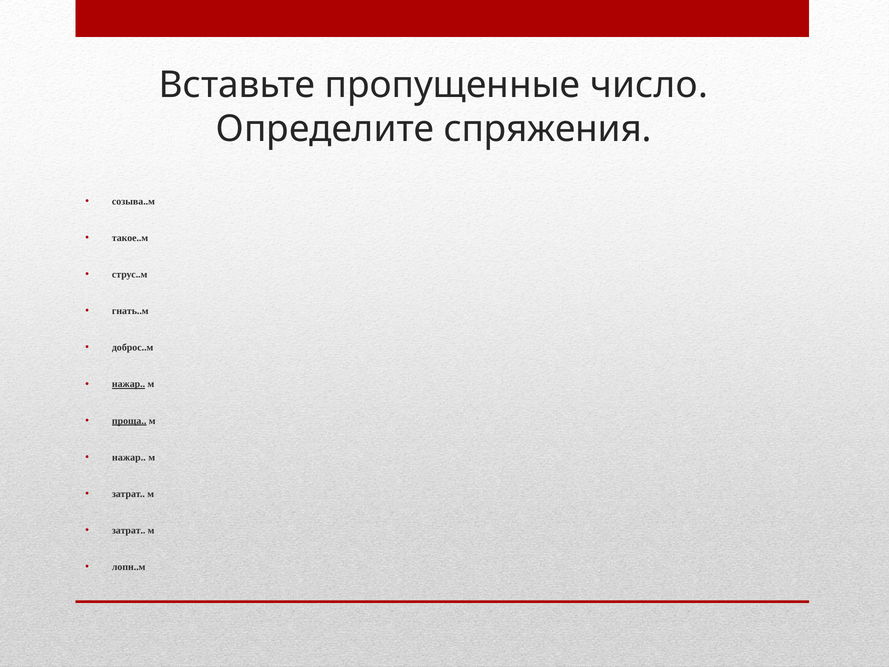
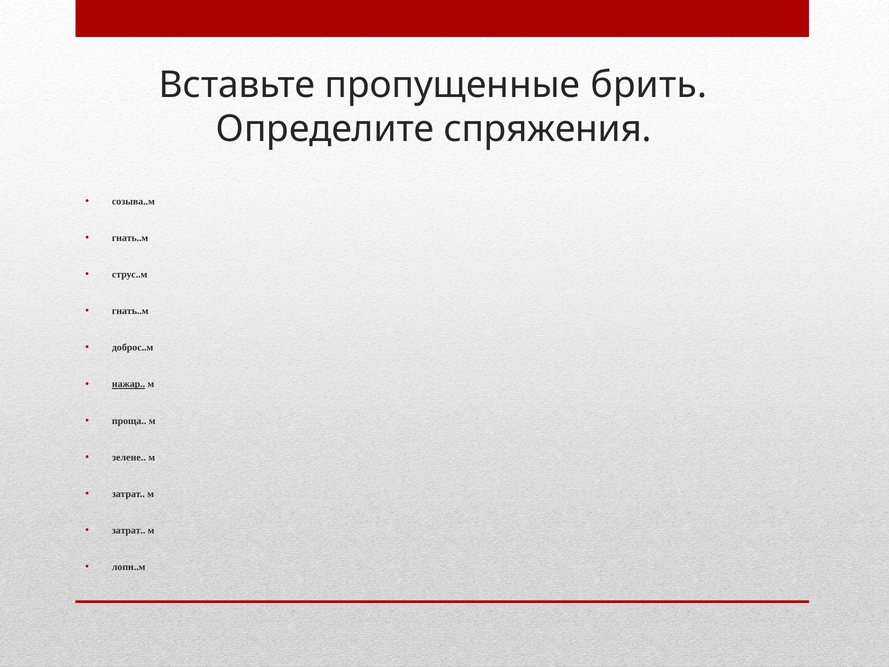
число: число -> брить
такое..м at (130, 238): такое..м -> гнать..м
проща underline: present -> none
нажар at (129, 457): нажар -> зелене
